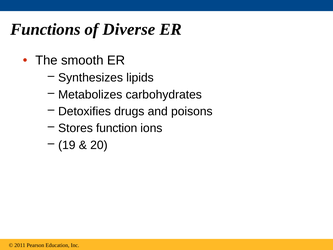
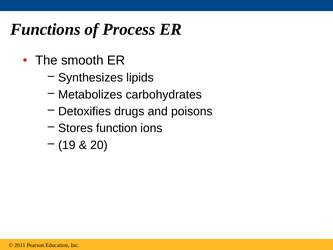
Diverse: Diverse -> Process
